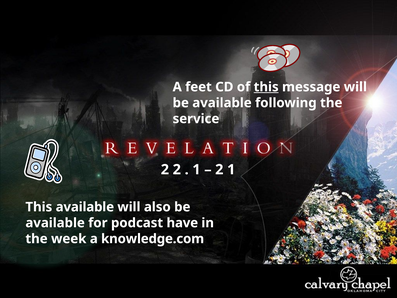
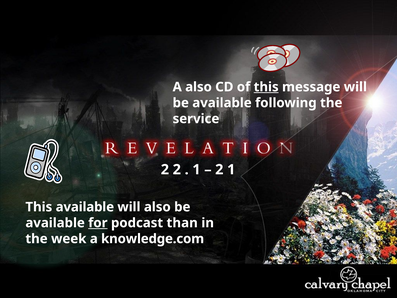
A feet: feet -> also
for underline: none -> present
have: have -> than
